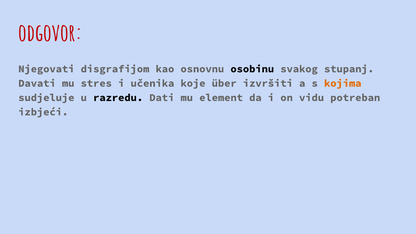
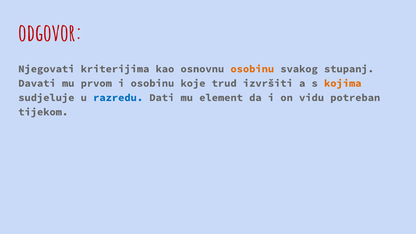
disgrafijom: disgrafijom -> kriterijima
osobinu at (252, 69) colour: black -> orange
stres: stres -> prvom
i učenika: učenika -> osobinu
über: über -> trud
razredu colour: black -> blue
izbjeći: izbjeći -> tijekom
